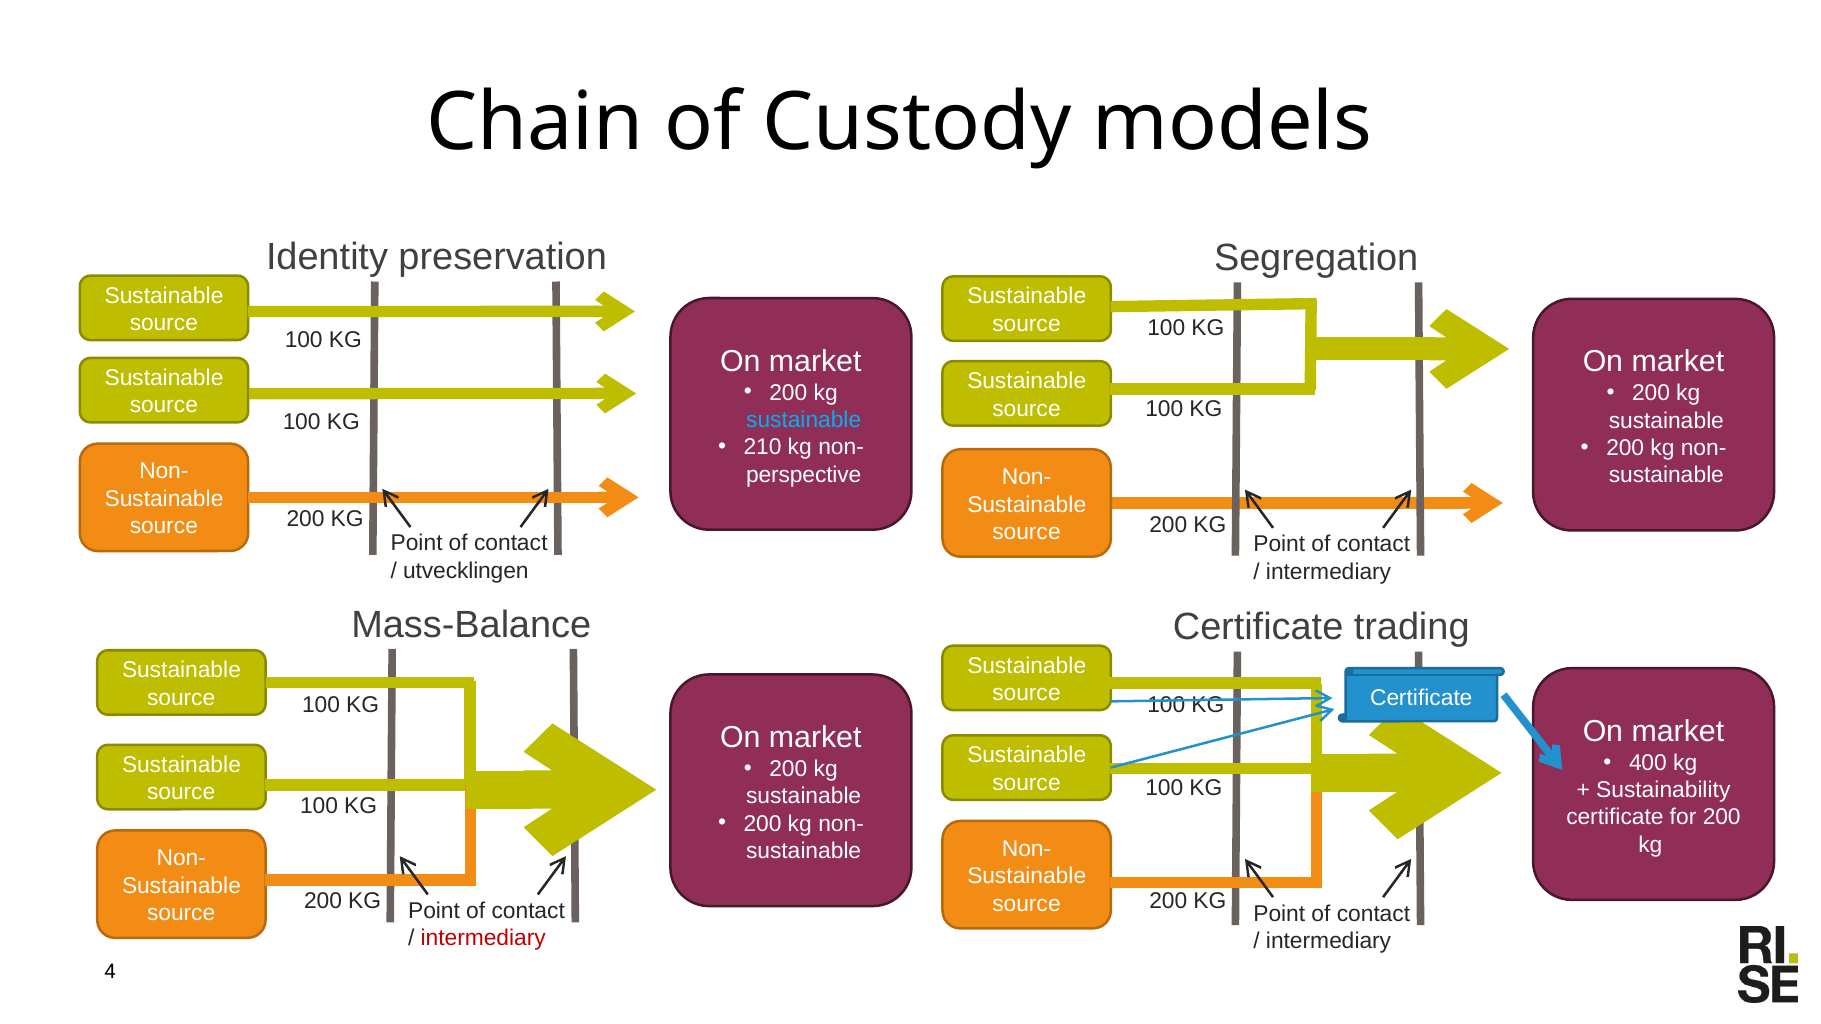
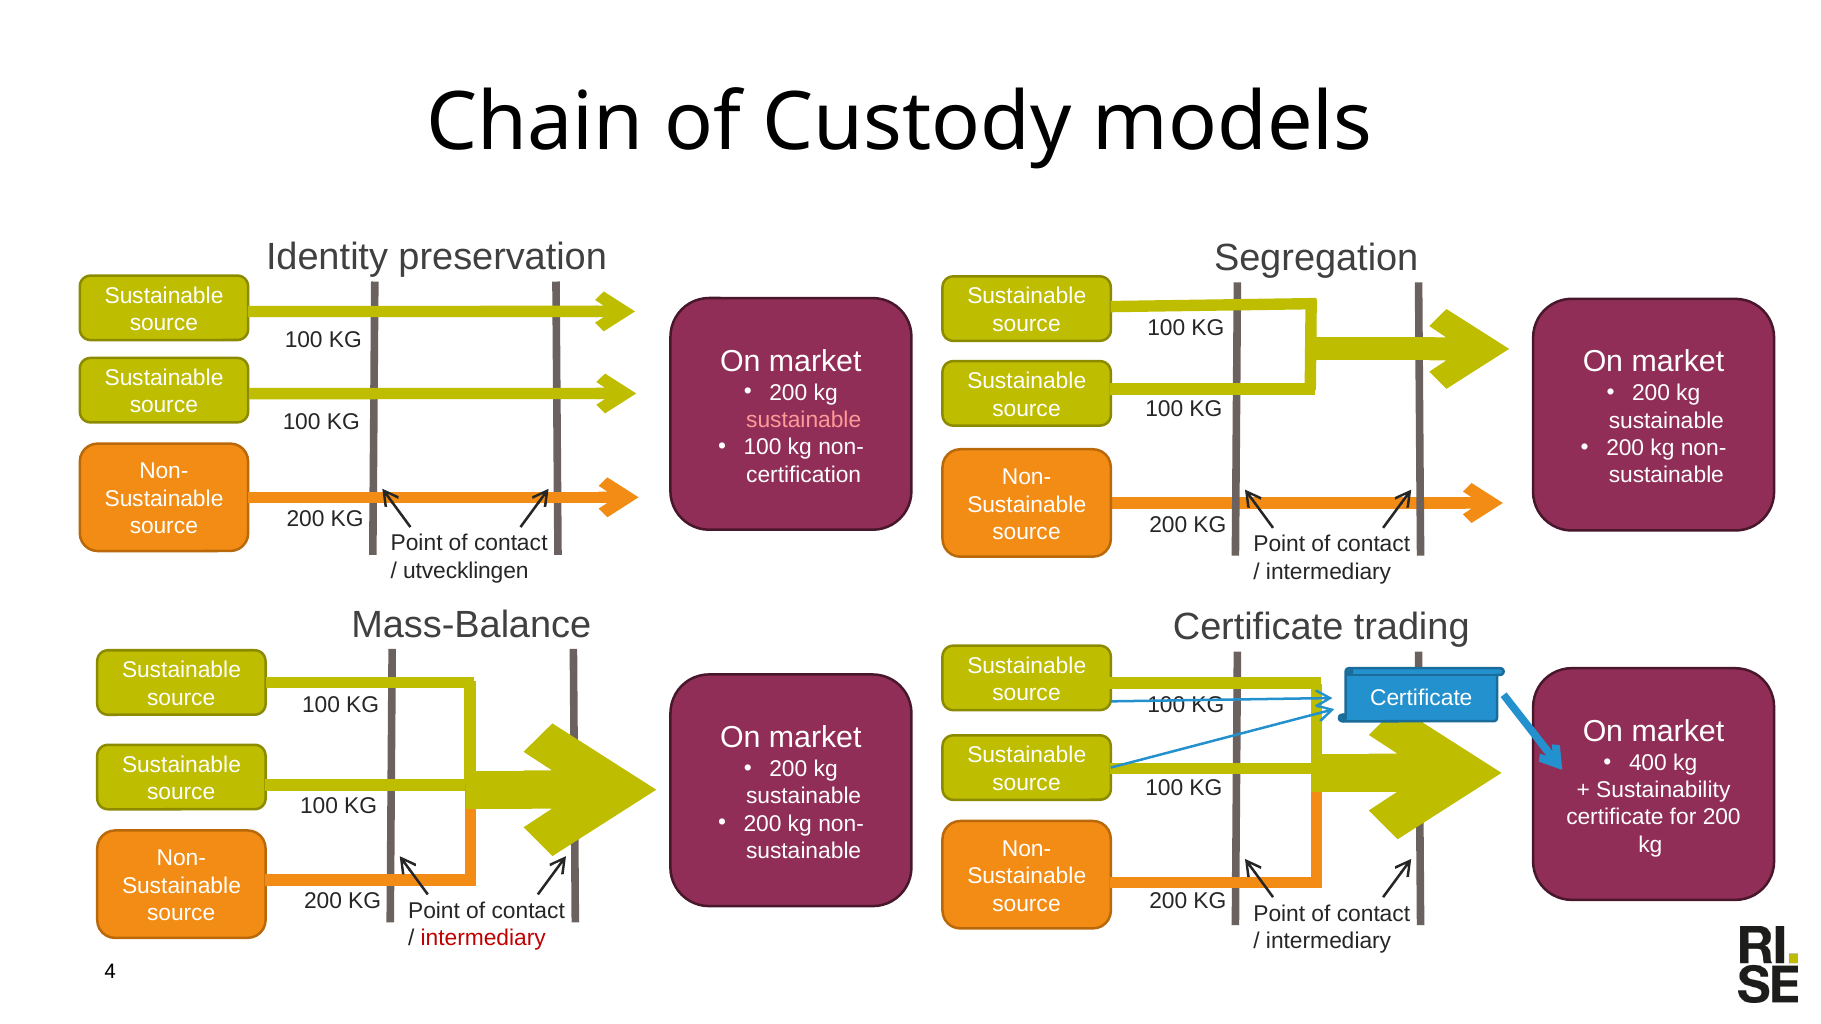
sustainable at (804, 420) colour: light blue -> pink
210 at (763, 447): 210 -> 100
perspective: perspective -> certification
